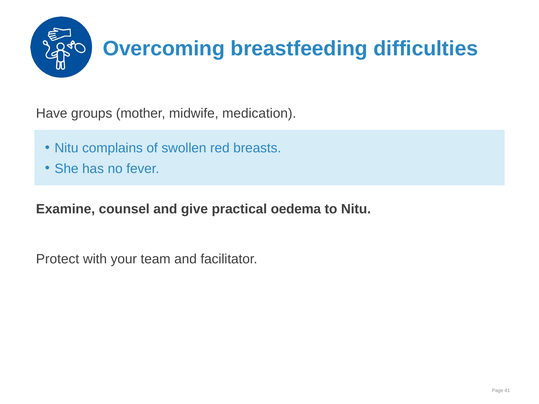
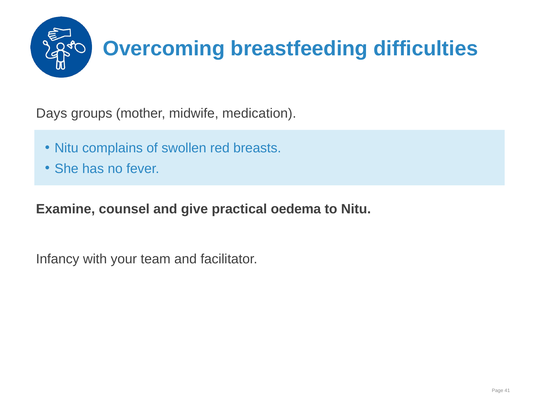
Have: Have -> Days
Protect: Protect -> Infancy
